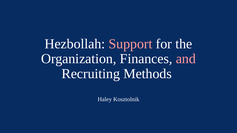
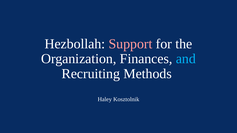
and colour: pink -> light blue
